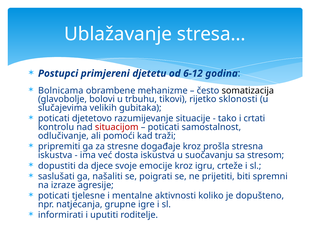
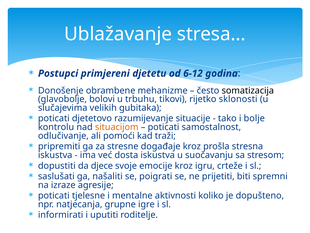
Bolnicama: Bolnicama -> Donošenje
crtati: crtati -> bolje
situacijom colour: red -> orange
